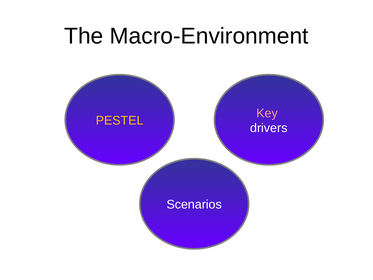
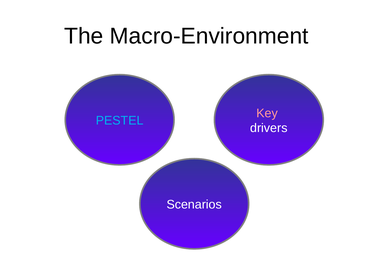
PESTEL colour: yellow -> light blue
